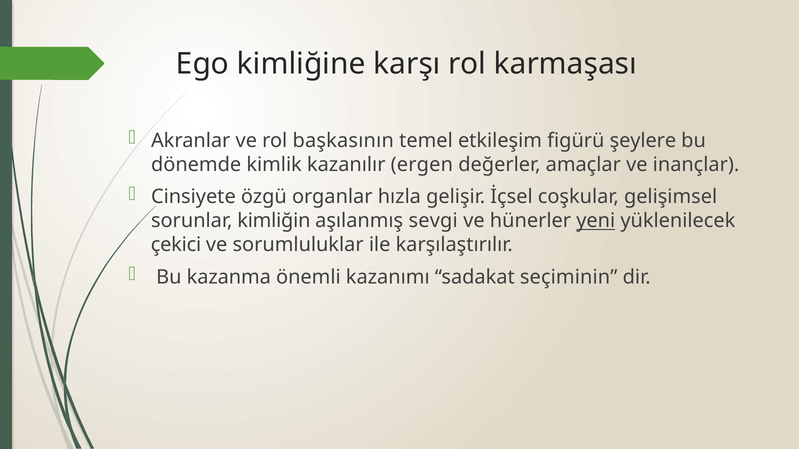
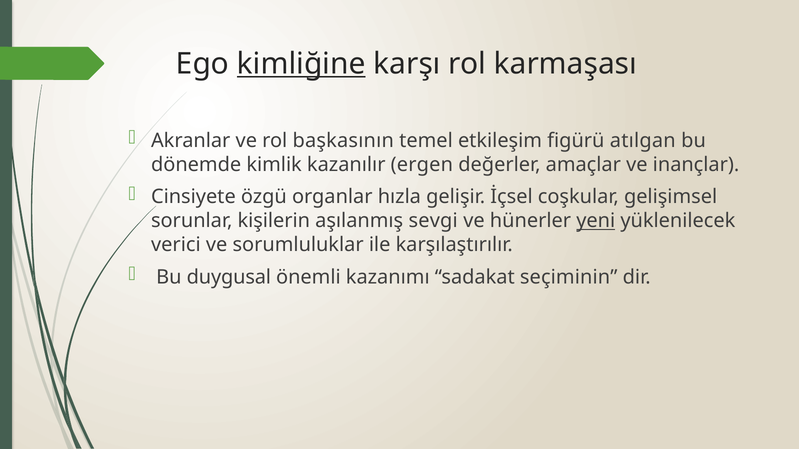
kimliğine underline: none -> present
şeylere: şeylere -> atılgan
kimliğin: kimliğin -> kişilerin
çekici: çekici -> verici
kazanma: kazanma -> duygusal
